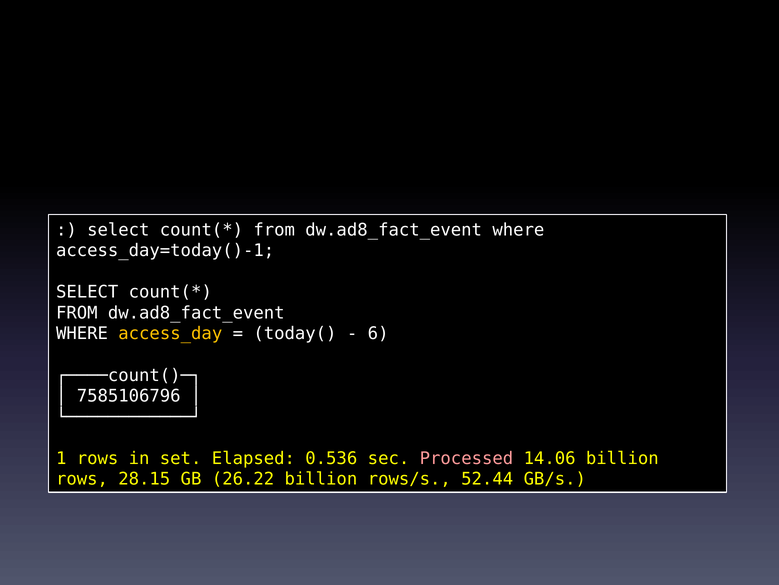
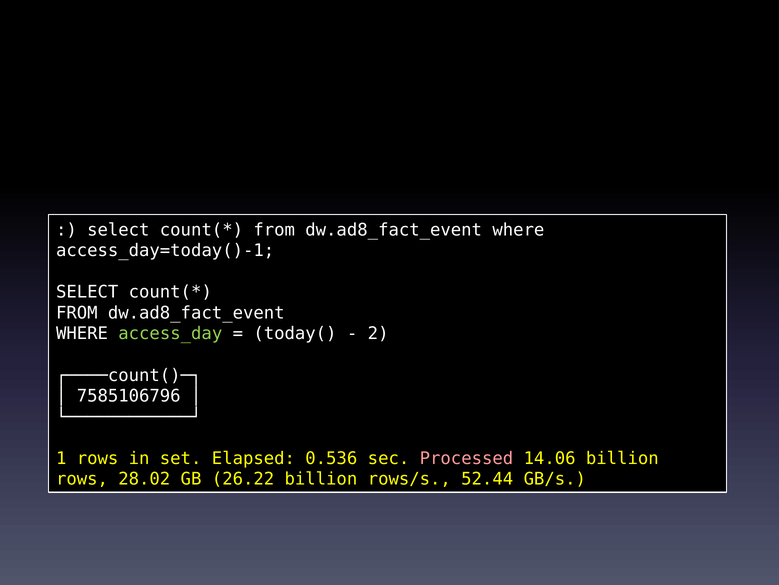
access_day colour: yellow -> light green
6: 6 -> 2
28.15: 28.15 -> 28.02
